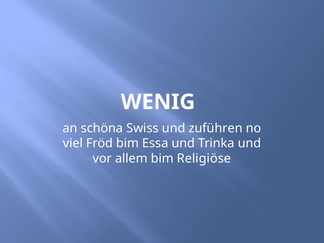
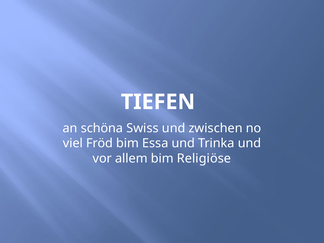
WENIG: WENIG -> TIEFEN
zuführen: zuführen -> zwischen
